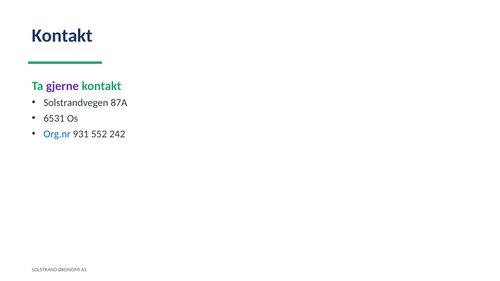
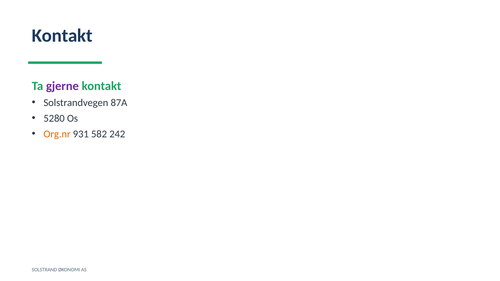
6531: 6531 -> 5280
Org.nr colour: blue -> orange
552: 552 -> 582
